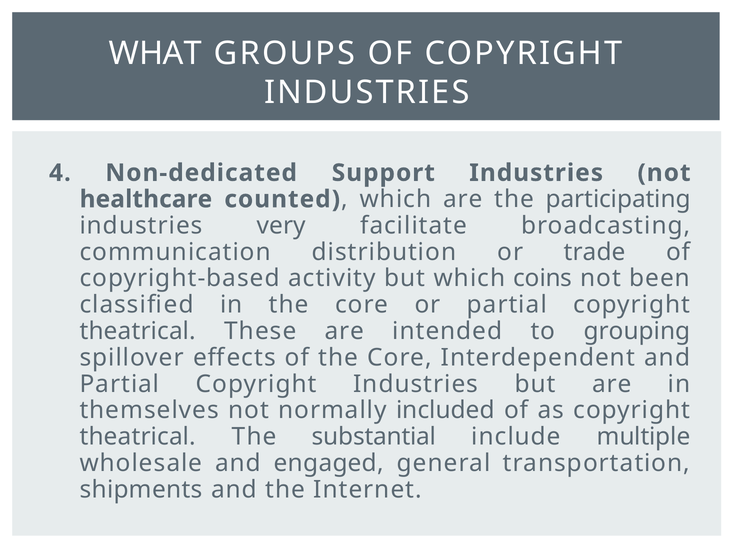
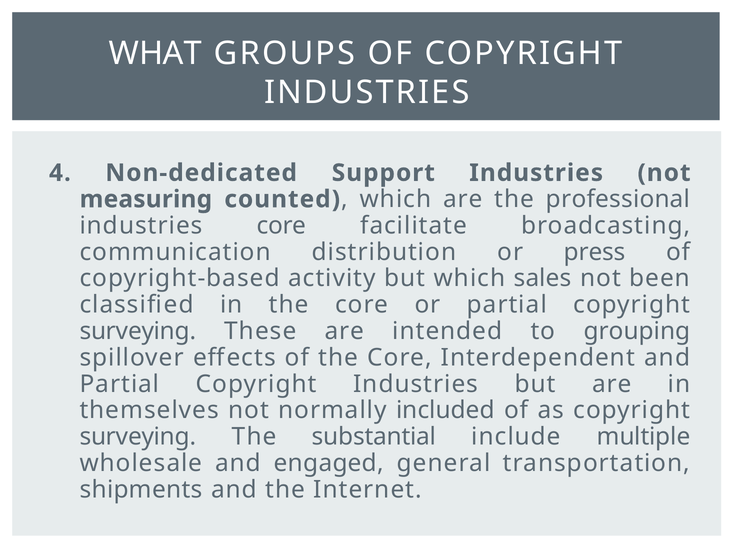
healthcare: healthcare -> measuring
participating: participating -> professional
industries very: very -> core
trade: trade -> press
coins: coins -> sales
theatrical at (138, 331): theatrical -> surveying
theatrical at (138, 437): theatrical -> surveying
